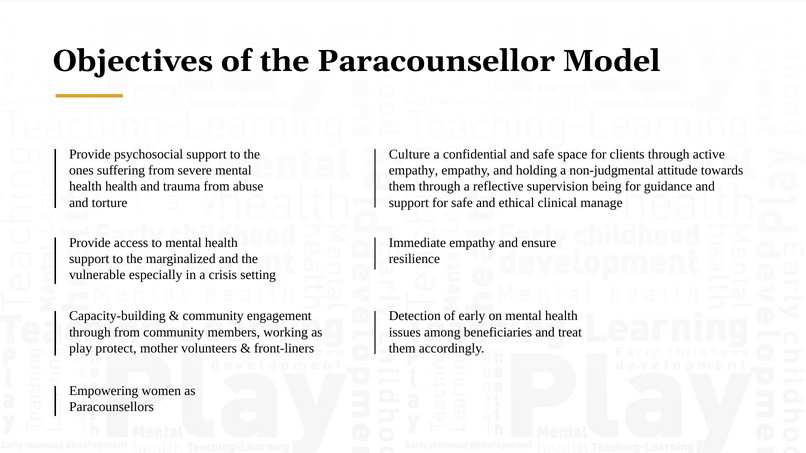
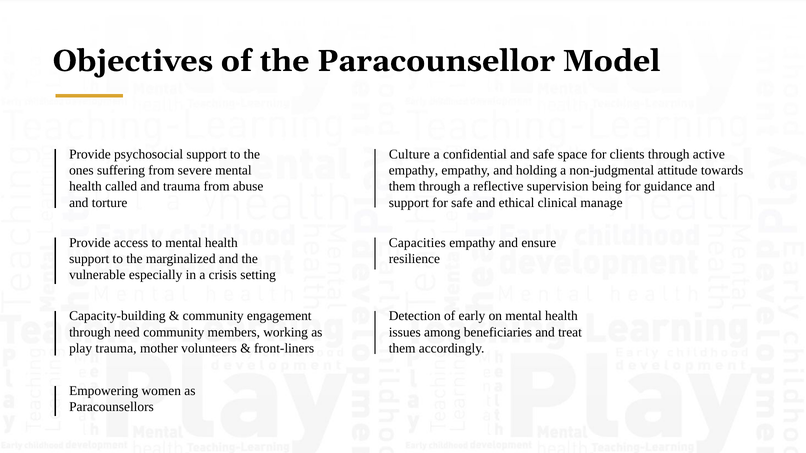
health health: health -> called
Immediate: Immediate -> Capacities
through from: from -> need
play protect: protect -> trauma
